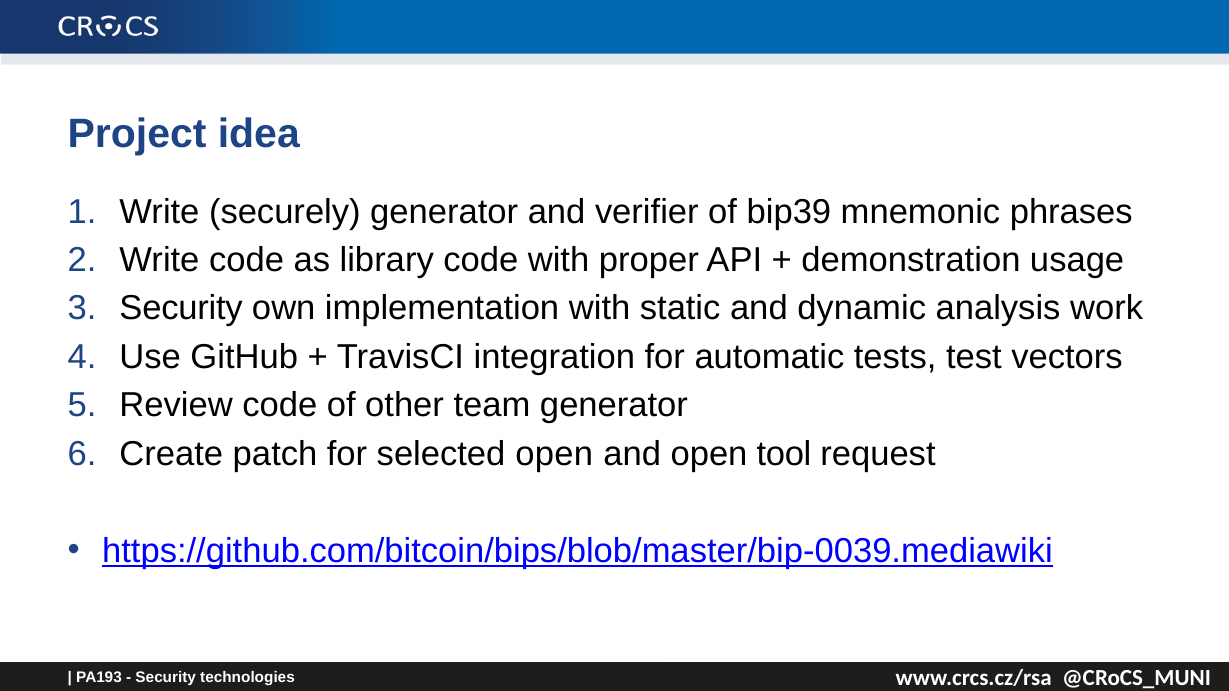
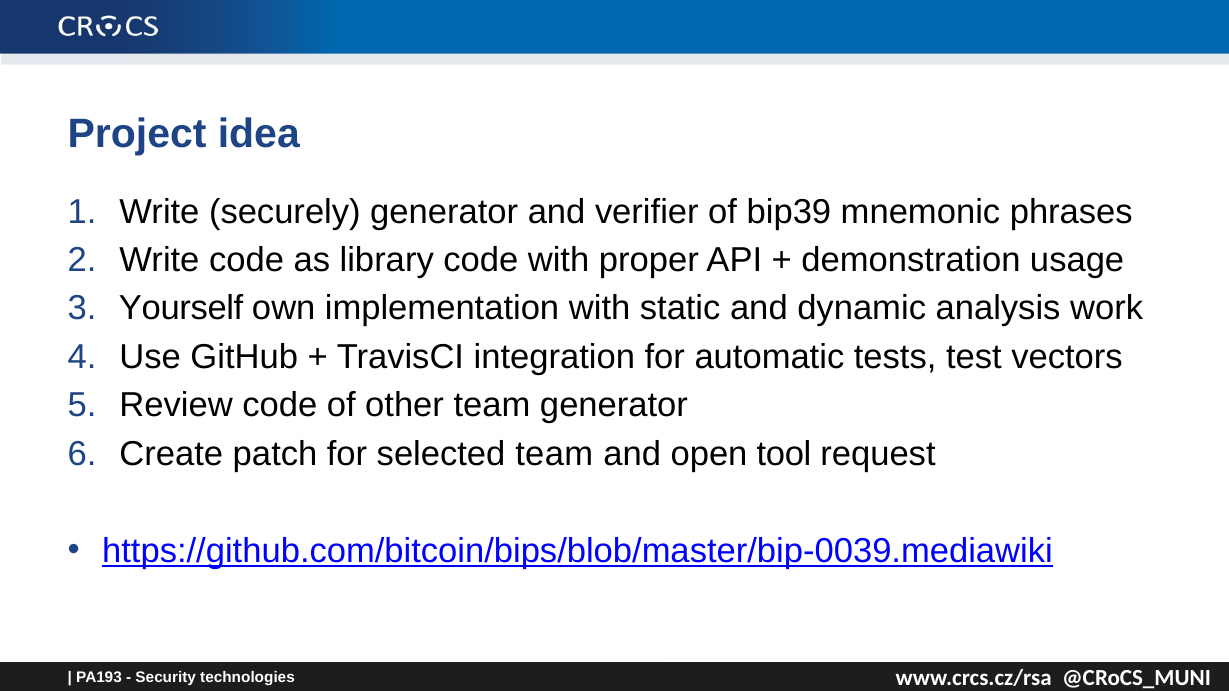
Security at (181, 309): Security -> Yourself
selected open: open -> team
